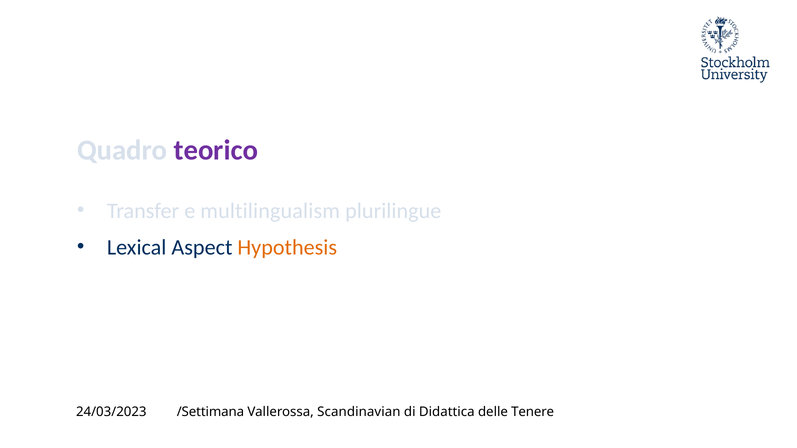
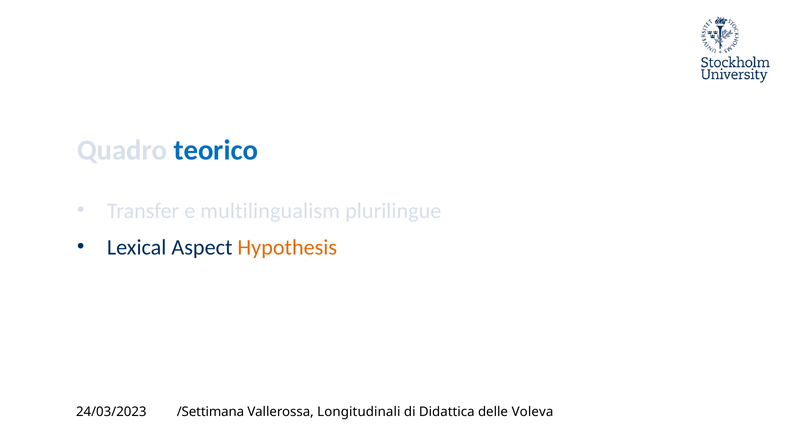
teorico colour: purple -> blue
Scandinavian: Scandinavian -> Longitudinali
Tenere: Tenere -> Voleva
